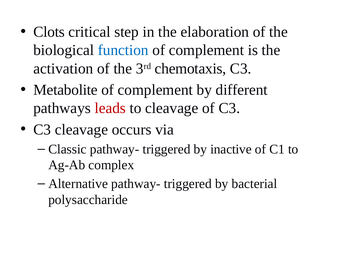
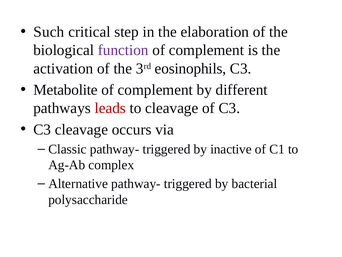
Clots: Clots -> Such
function colour: blue -> purple
chemotaxis: chemotaxis -> eosinophils
